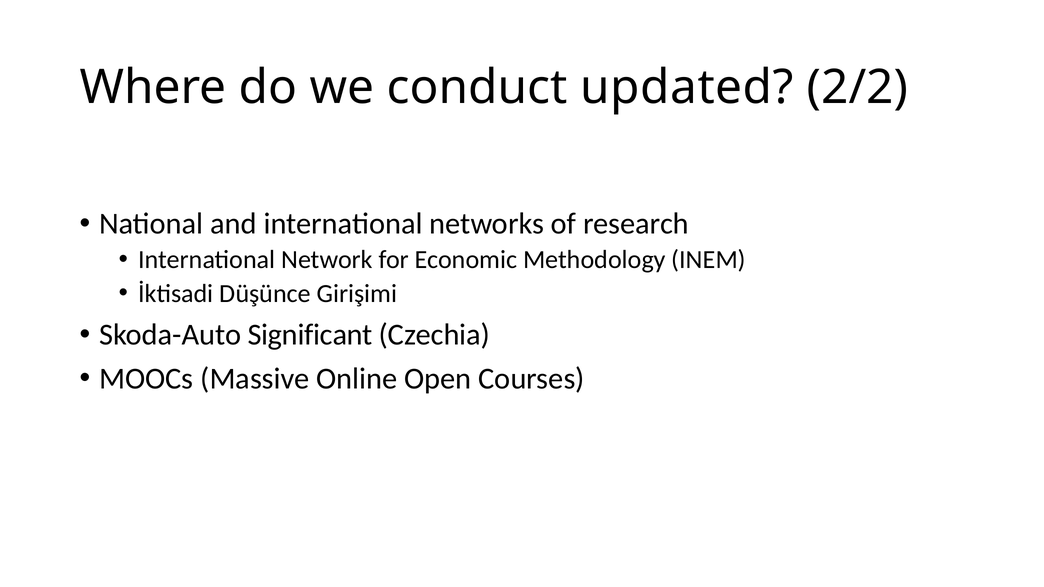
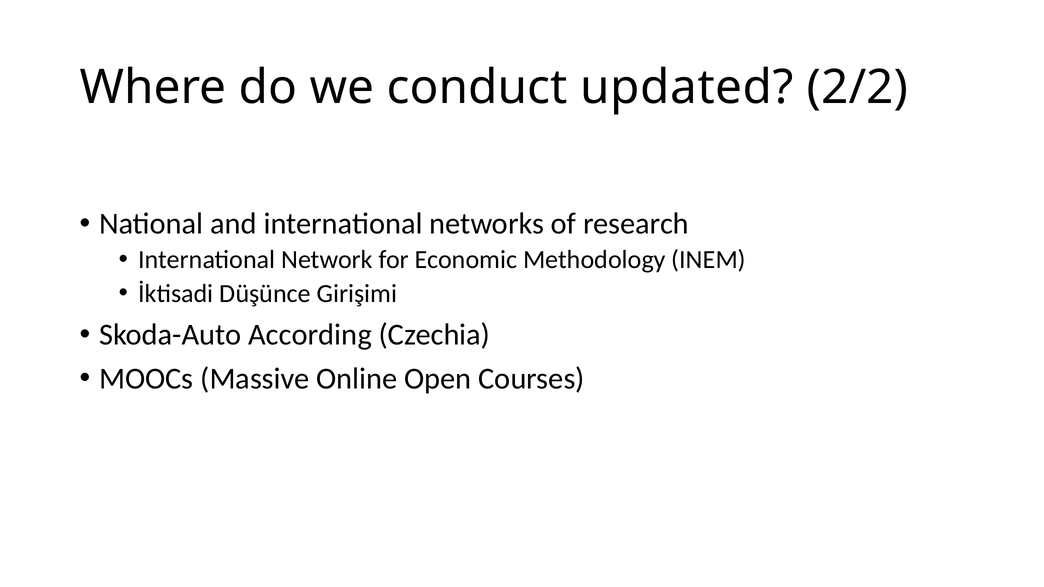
Significant: Significant -> According
